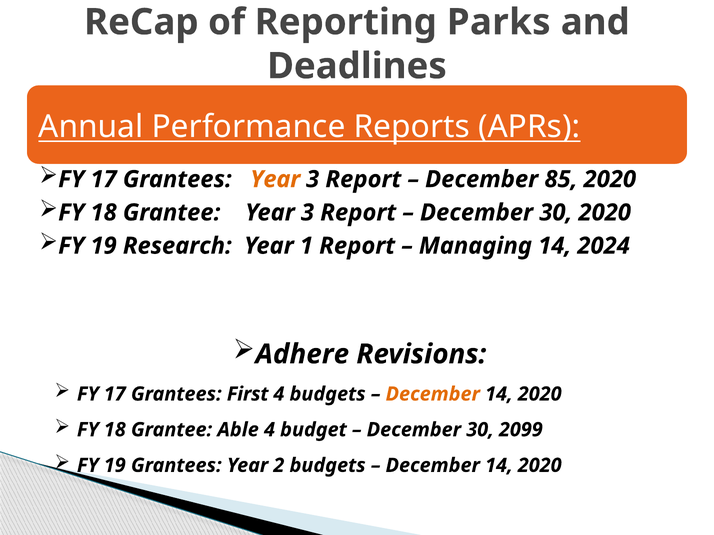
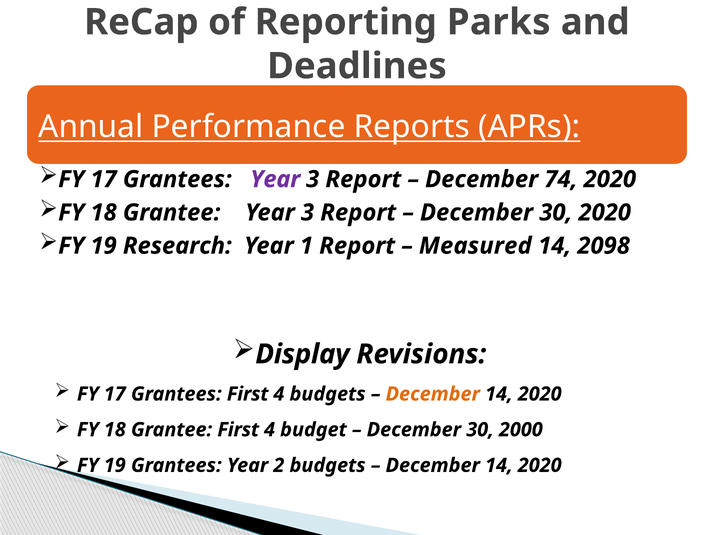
Year at (275, 179) colour: orange -> purple
85: 85 -> 74
Managing: Managing -> Measured
2024: 2024 -> 2098
Adhere: Adhere -> Display
Grantee Able: Able -> First
2099: 2099 -> 2000
